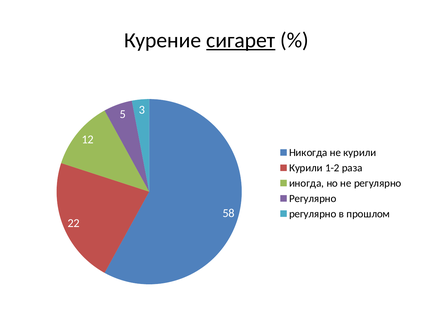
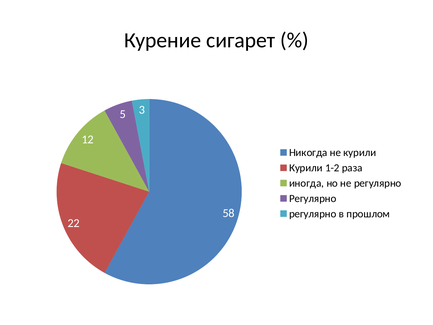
сигарет underline: present -> none
